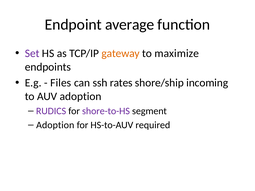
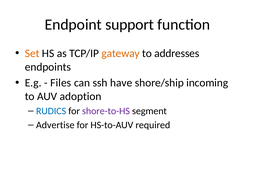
average: average -> support
Set colour: purple -> orange
maximize: maximize -> addresses
rates: rates -> have
RUDICS colour: purple -> blue
Adoption at (55, 125): Adoption -> Advertise
